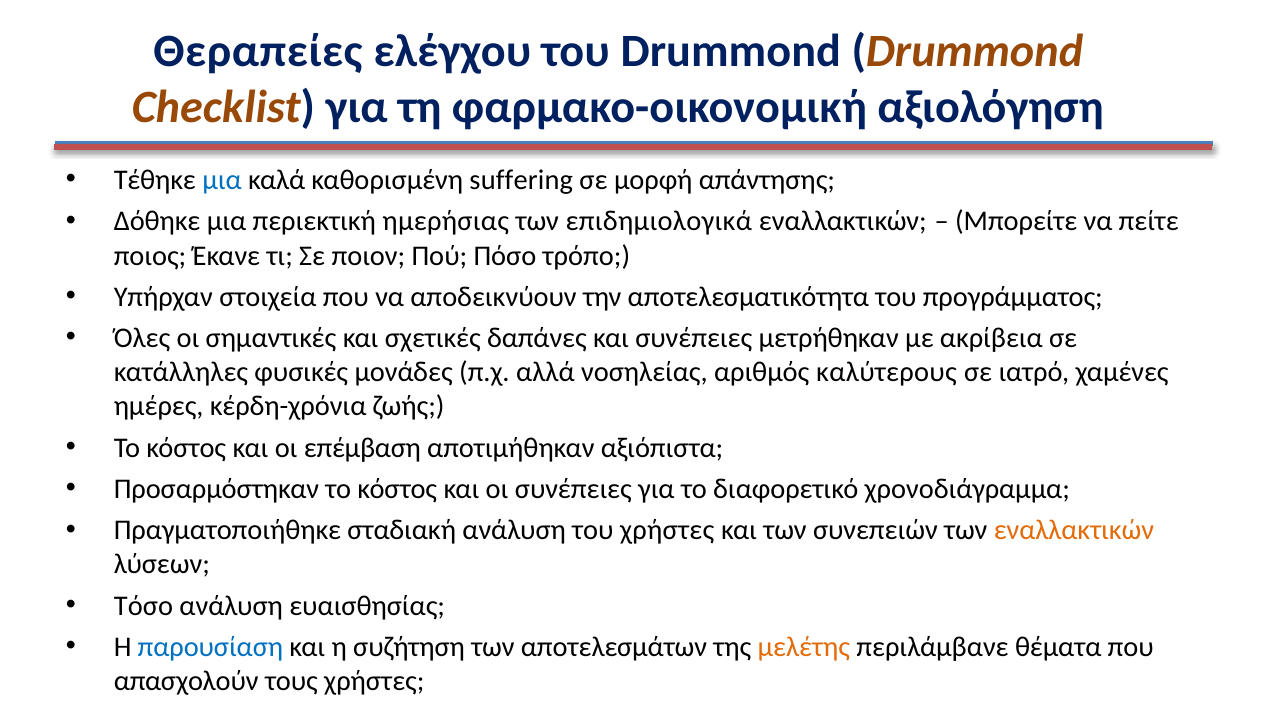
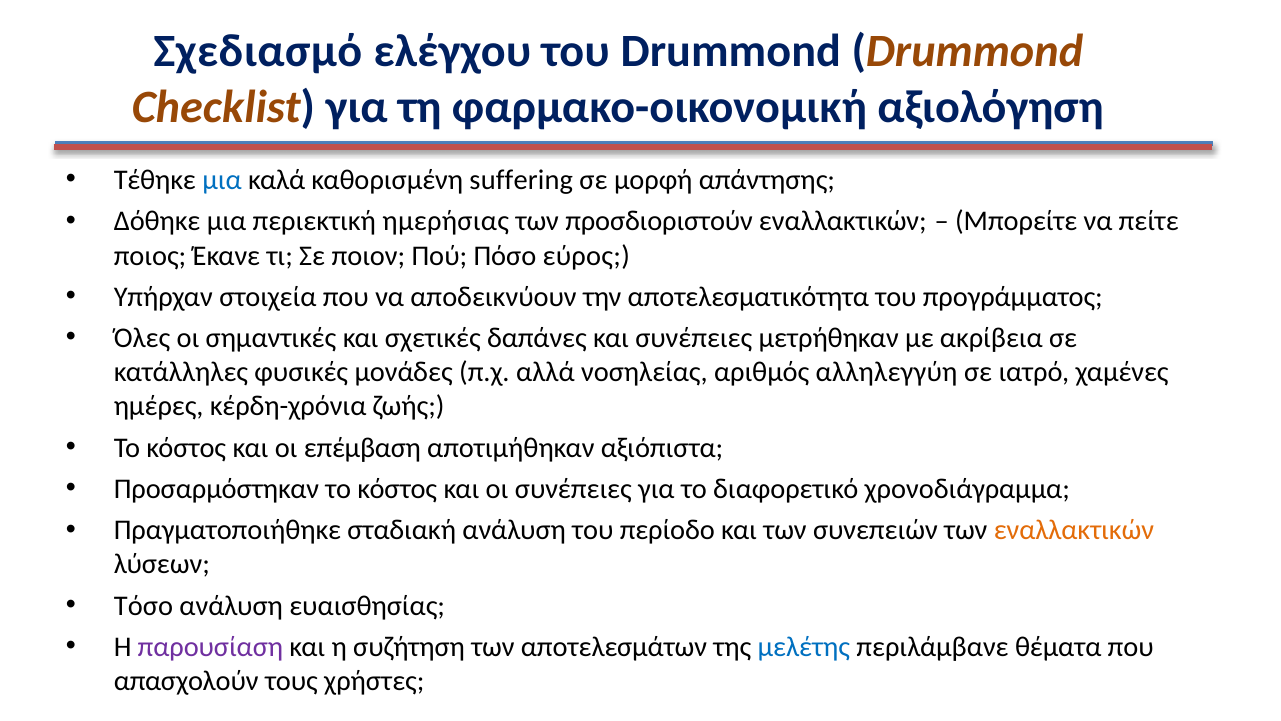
Θεραπείες: Θεραπείες -> Σχεδιασμό
επιδημιολογικά: επιδημιολογικά -> προσδιοριστούν
τρόπο: τρόπο -> εύρος
καλύτερους: καλύτερους -> αλληλεγγύη
του χρήστες: χρήστες -> περίοδο
παρουσίαση colour: blue -> purple
μελέτης colour: orange -> blue
